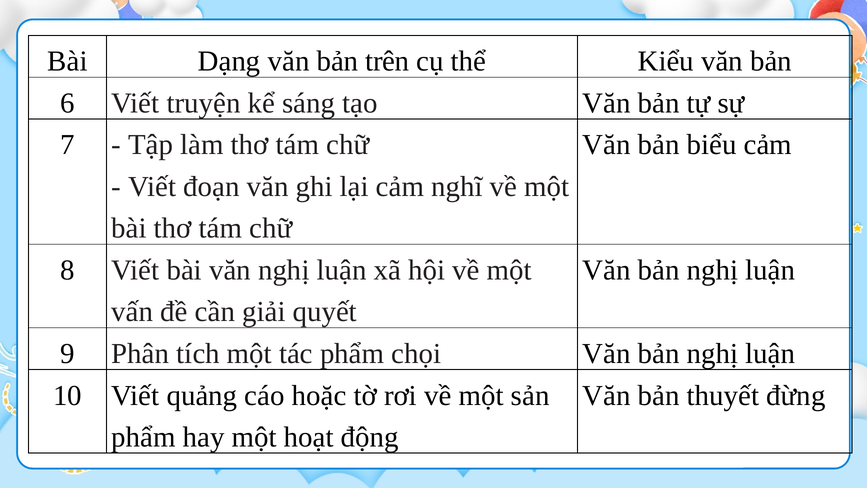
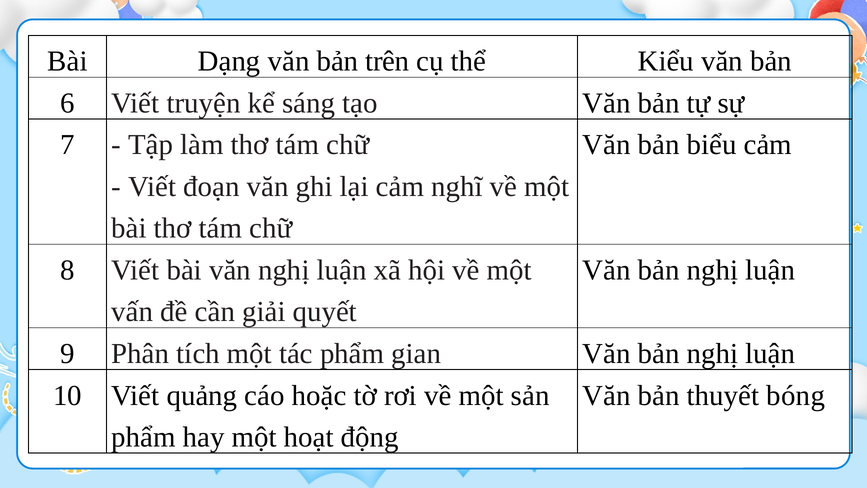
chọi: chọi -> gian
đừng: đừng -> bóng
